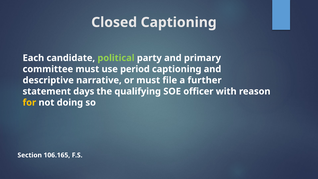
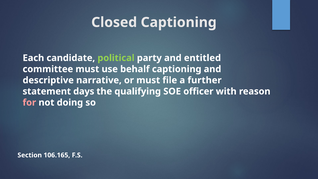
primary: primary -> entitled
period: period -> behalf
for colour: yellow -> pink
